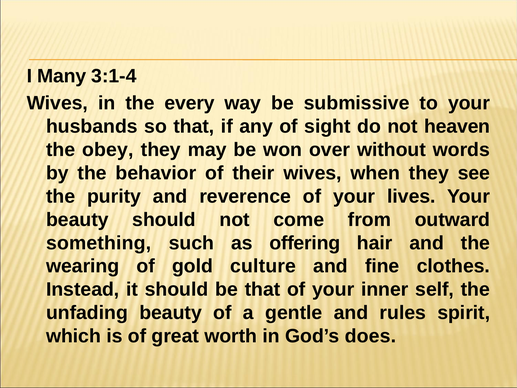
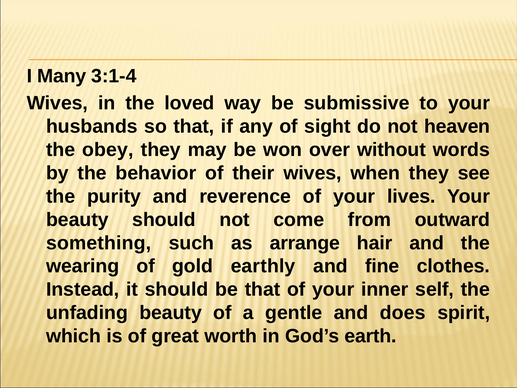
every: every -> loved
offering: offering -> arrange
culture: culture -> earthly
rules: rules -> does
does: does -> earth
